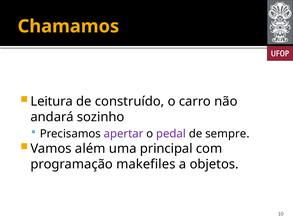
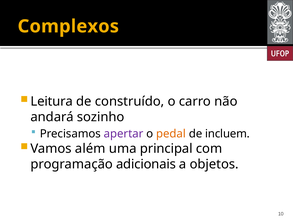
Chamamos: Chamamos -> Complexos
pedal colour: purple -> orange
sempre: sempre -> incluem
makefiles: makefiles -> adicionais
